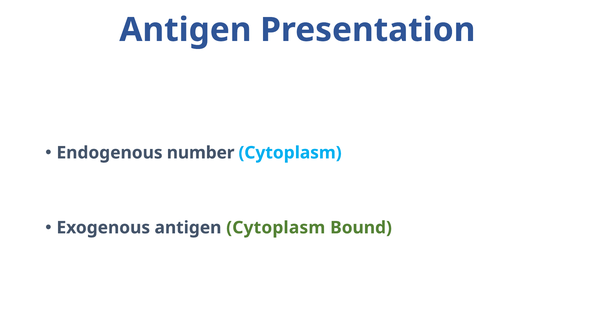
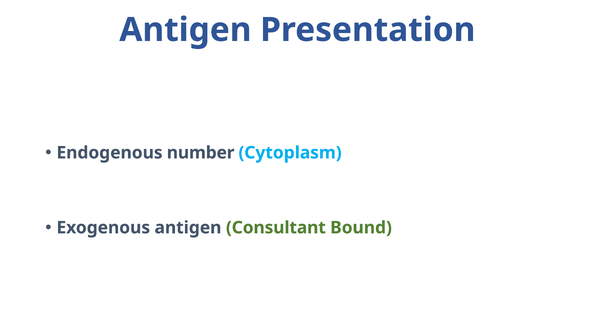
antigen Cytoplasm: Cytoplasm -> Consultant
